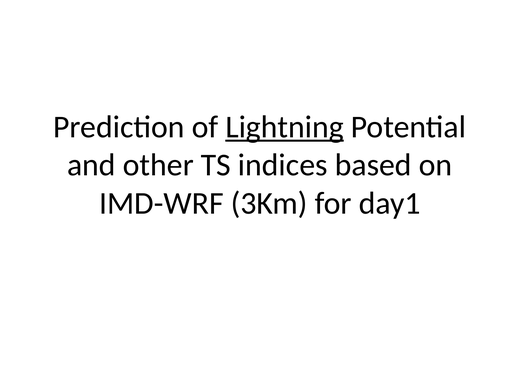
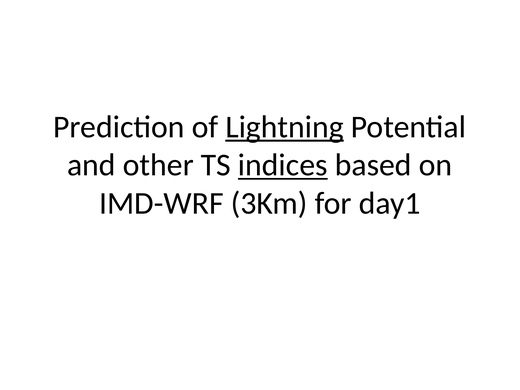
indices underline: none -> present
